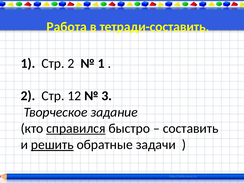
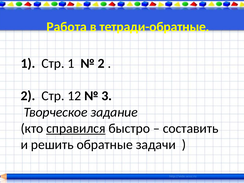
тетради-составить: тетради-составить -> тетради-обратные
Стр 2: 2 -> 1
1 at (101, 63): 1 -> 2
решить underline: present -> none
